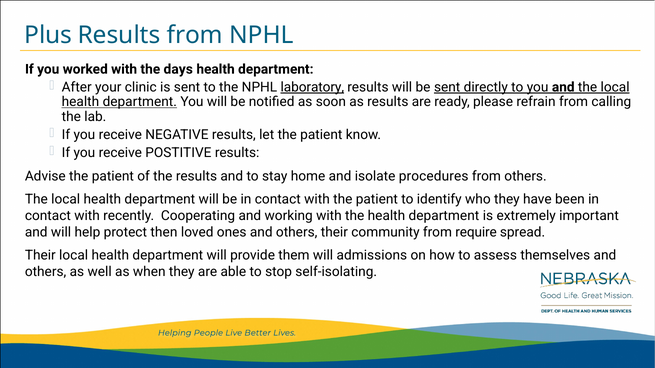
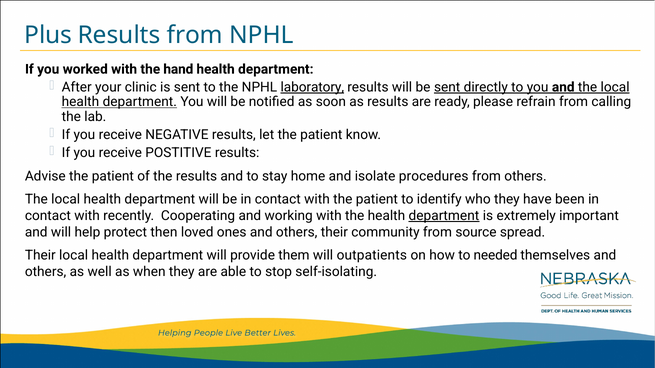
days: days -> hand
department at (444, 216) underline: none -> present
require: require -> source
admissions: admissions -> outpatients
assess: assess -> needed
